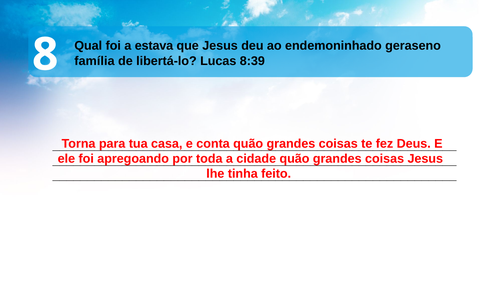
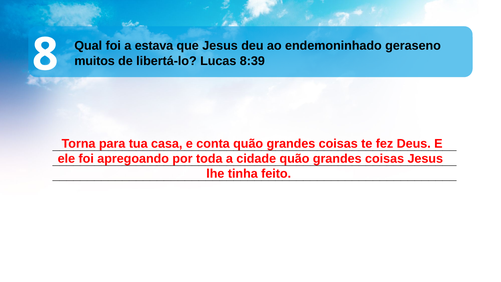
família: família -> muitos
